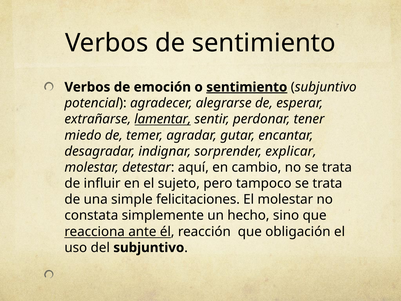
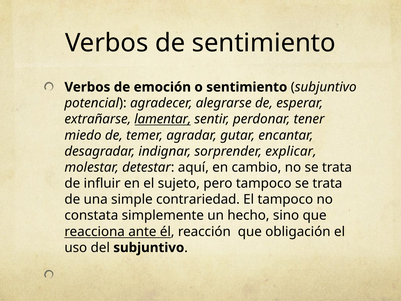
sentimiento at (247, 87) underline: present -> none
felicitaciones: felicitaciones -> contrariedad
El molestar: molestar -> tampoco
